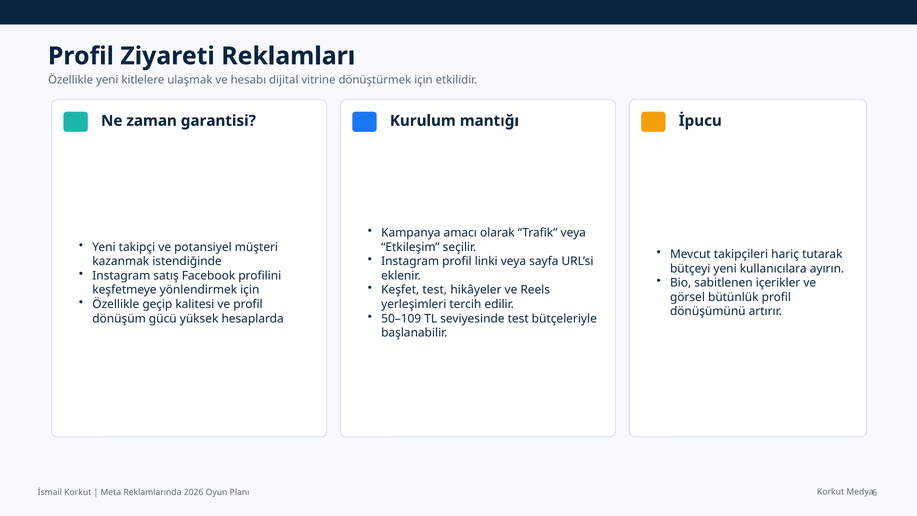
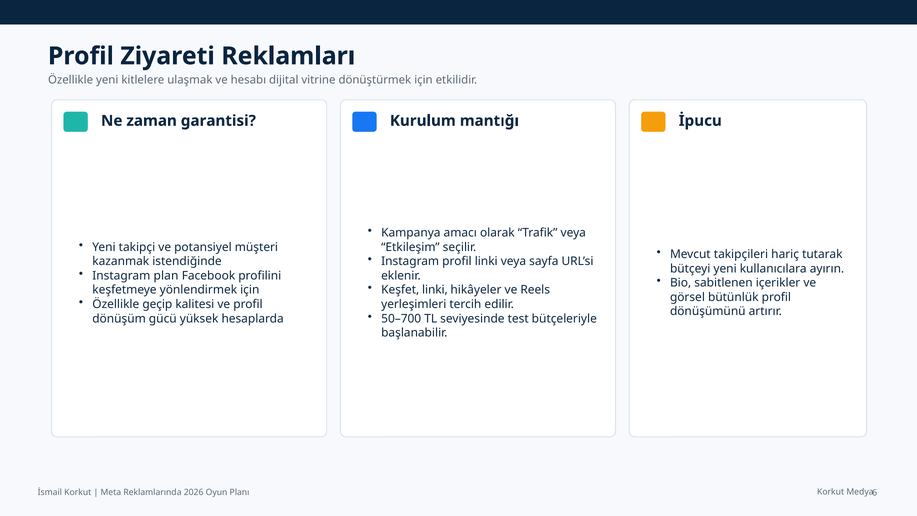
satış: satış -> plan
Keşfet test: test -> linki
50–109: 50–109 -> 50–700
